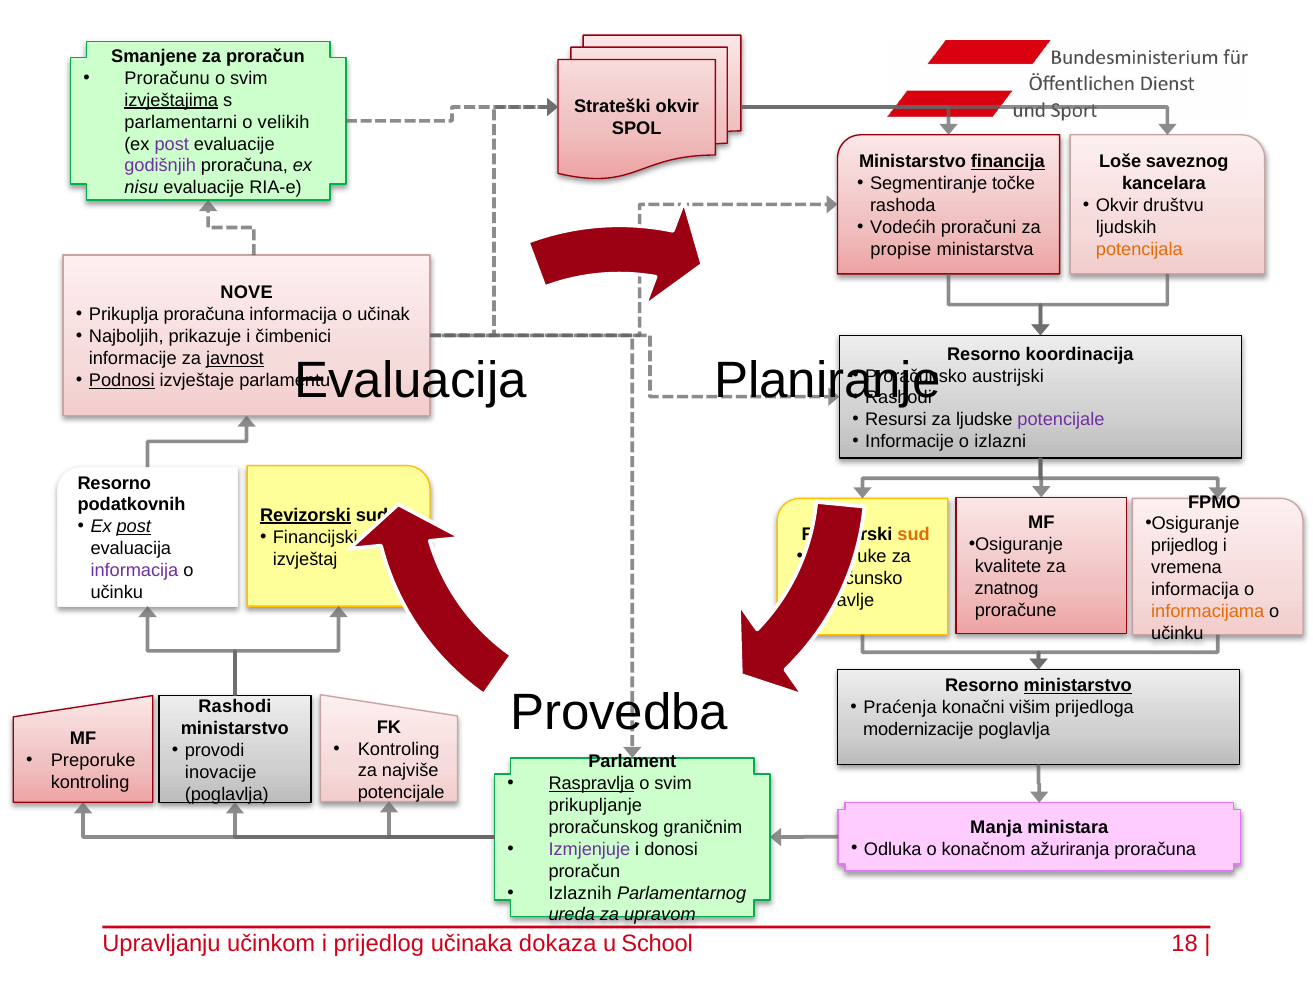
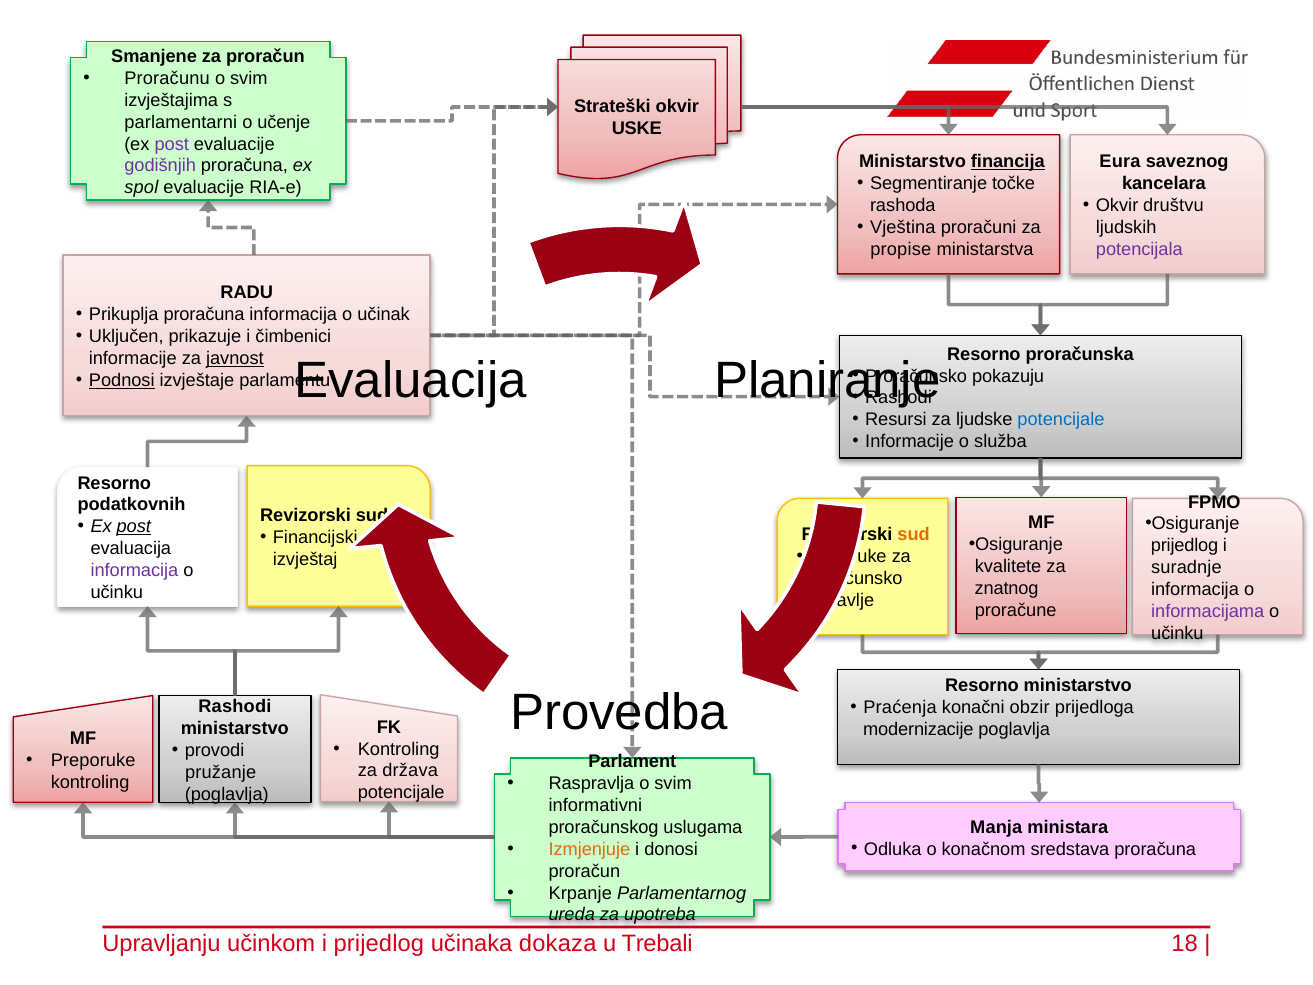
izvještajima underline: present -> none
velikih: velikih -> učenje
SPOL: SPOL -> USKE
Loše: Loše -> Eura
nisu: nisu -> spol
Vodećih: Vodećih -> Vještina
potencijala colour: orange -> purple
NOVE: NOVE -> RADU
Najboljih: Najboljih -> Uključen
koordinacija: koordinacija -> proračunska
austrijski: austrijski -> pokazuju
potencijale at (1061, 420) colour: purple -> blue
izlazni: izlazni -> služba
Revizorski at (305, 515) underline: present -> none
vremena: vremena -> suradnje
informacijama colour: orange -> purple
ministarstvo at (1078, 685) underline: present -> none
višim: višim -> obzir
najviše: najviše -> država
inovacije: inovacije -> pružanje
Raspravlja underline: present -> none
prikupljanje: prikupljanje -> informativni
graničnim: graničnim -> uslugama
ažuriranja: ažuriranja -> sredstava
Izmjenjuje colour: purple -> orange
Izlaznih: Izlaznih -> Krpanje
upravom: upravom -> upotreba
School: School -> Trebali
